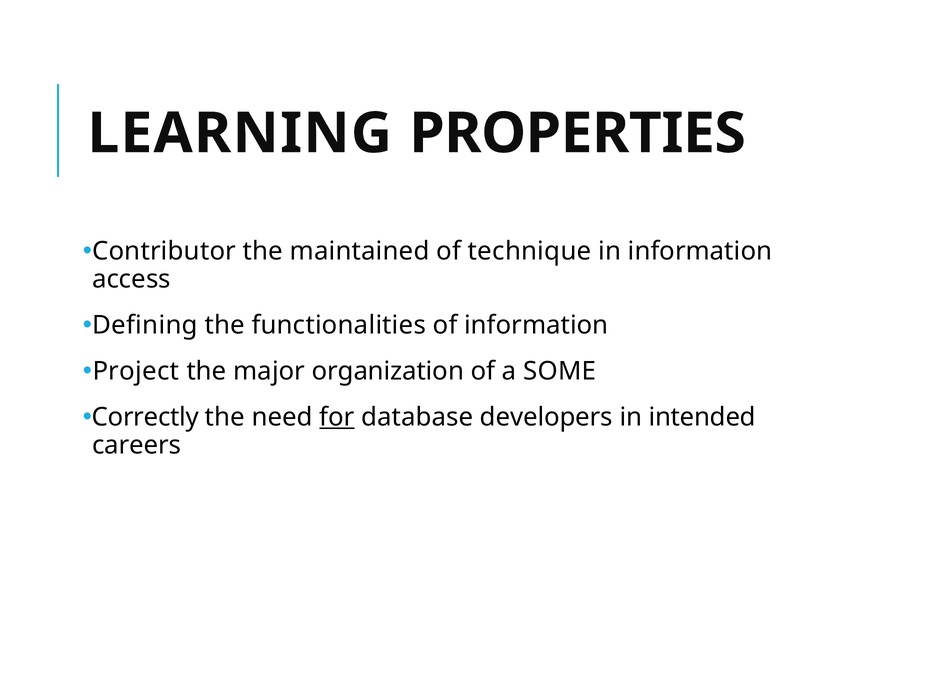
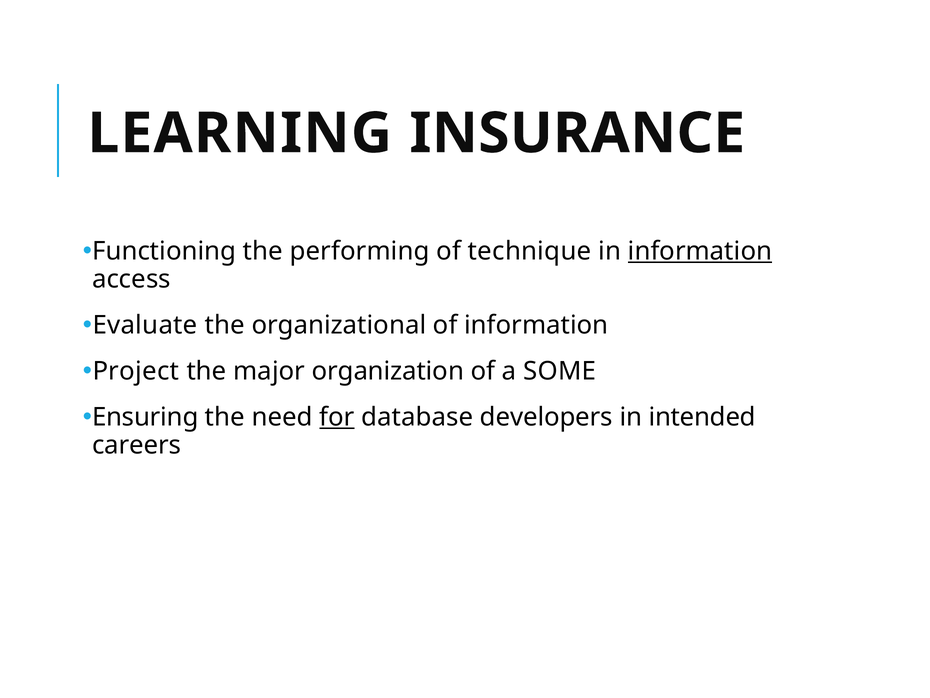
PROPERTIES: PROPERTIES -> INSURANCE
Contributor: Contributor -> Functioning
maintained: maintained -> performing
information at (700, 251) underline: none -> present
Defining: Defining -> Evaluate
functionalities: functionalities -> organizational
Correctly: Correctly -> Ensuring
